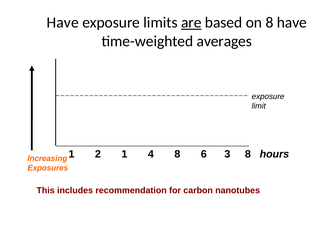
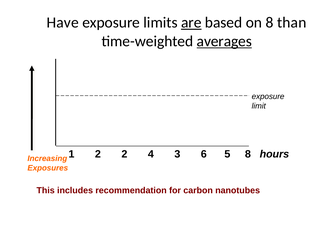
8 have: have -> than
averages underline: none -> present
2 1: 1 -> 2
4 8: 8 -> 3
3: 3 -> 5
